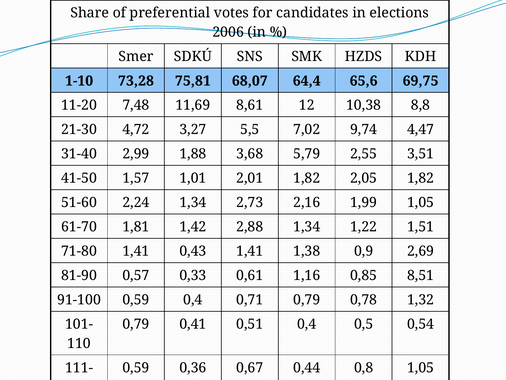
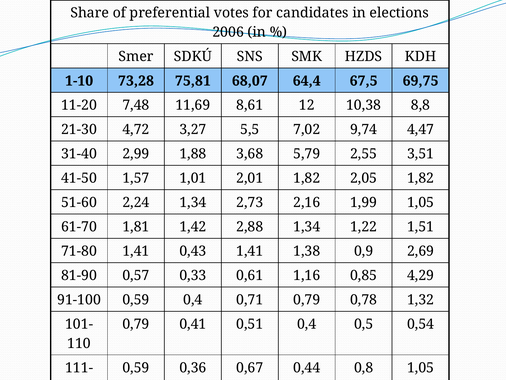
65,6: 65,6 -> 67,5
8,51: 8,51 -> 4,29
